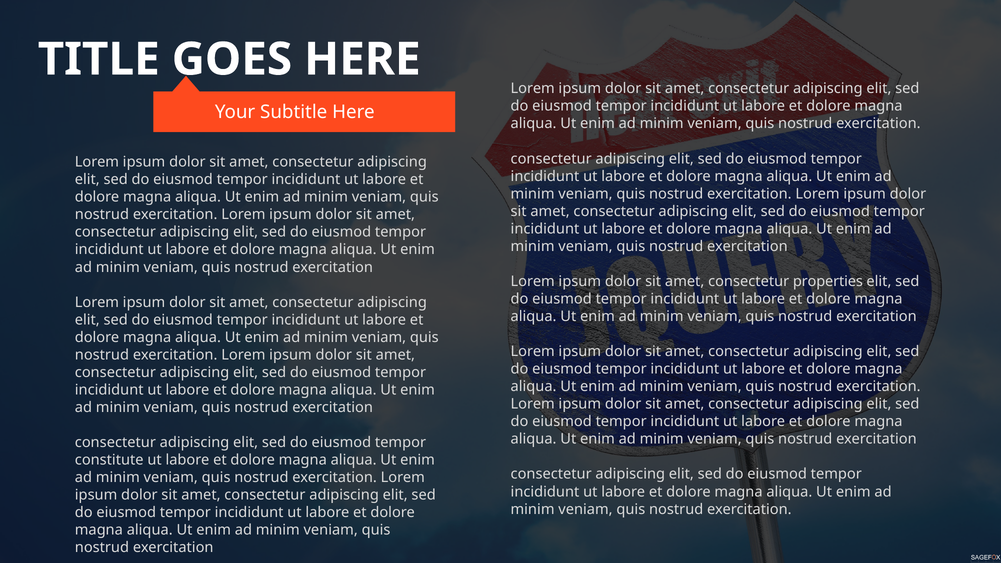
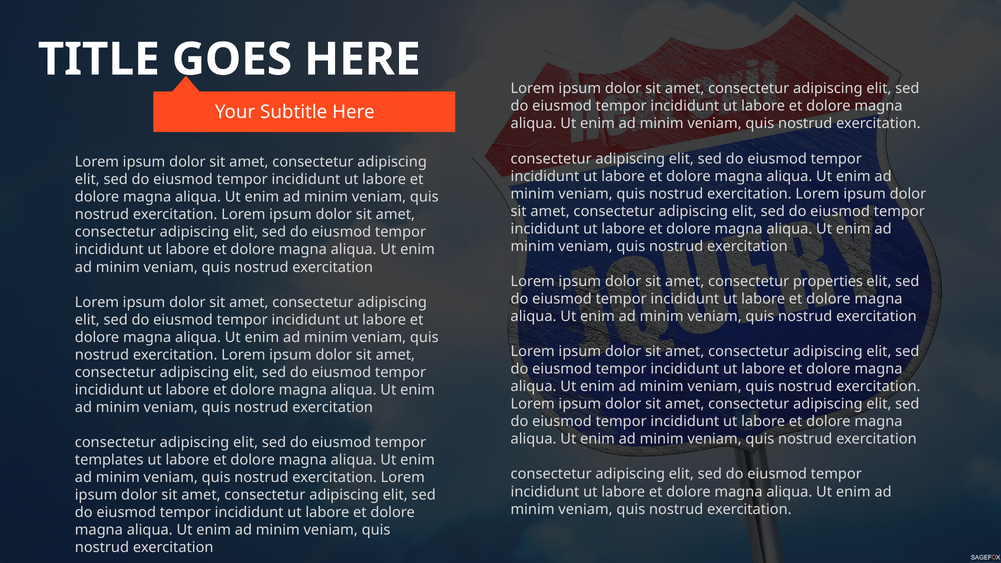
constitute: constitute -> templates
